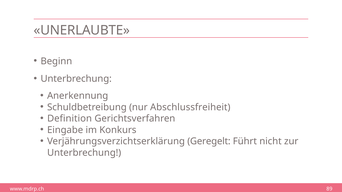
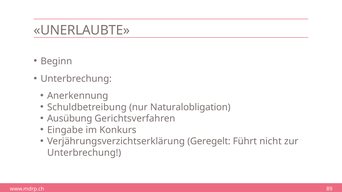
Abschlussfreiheit: Abschlussfreiheit -> Naturalobligation
Definition: Definition -> Ausübung
